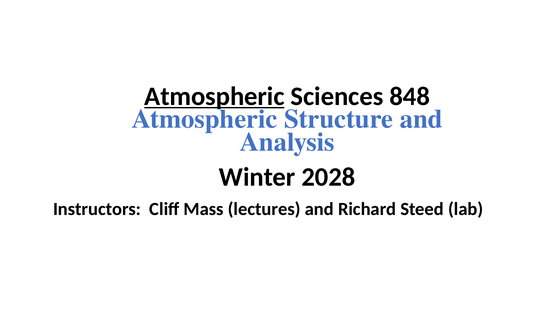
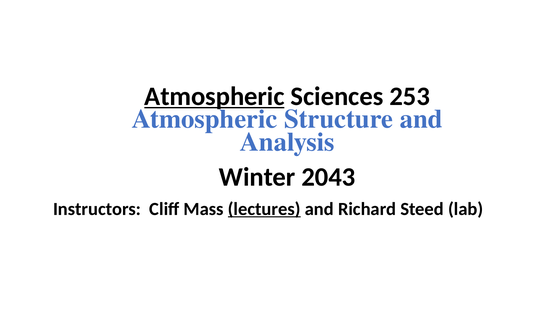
848: 848 -> 253
2028: 2028 -> 2043
lectures underline: none -> present
